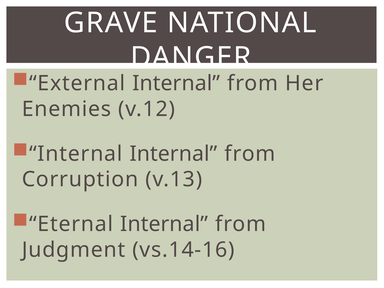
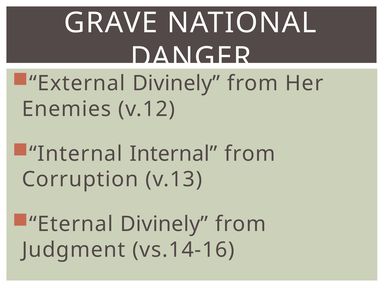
External Internal: Internal -> Divinely
Eternal Internal: Internal -> Divinely
